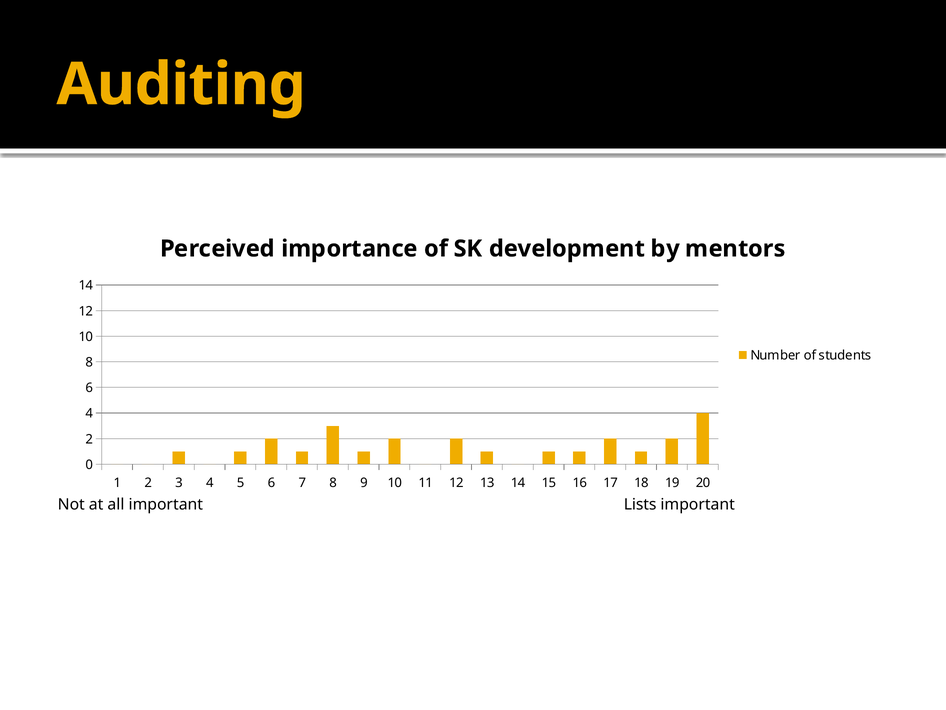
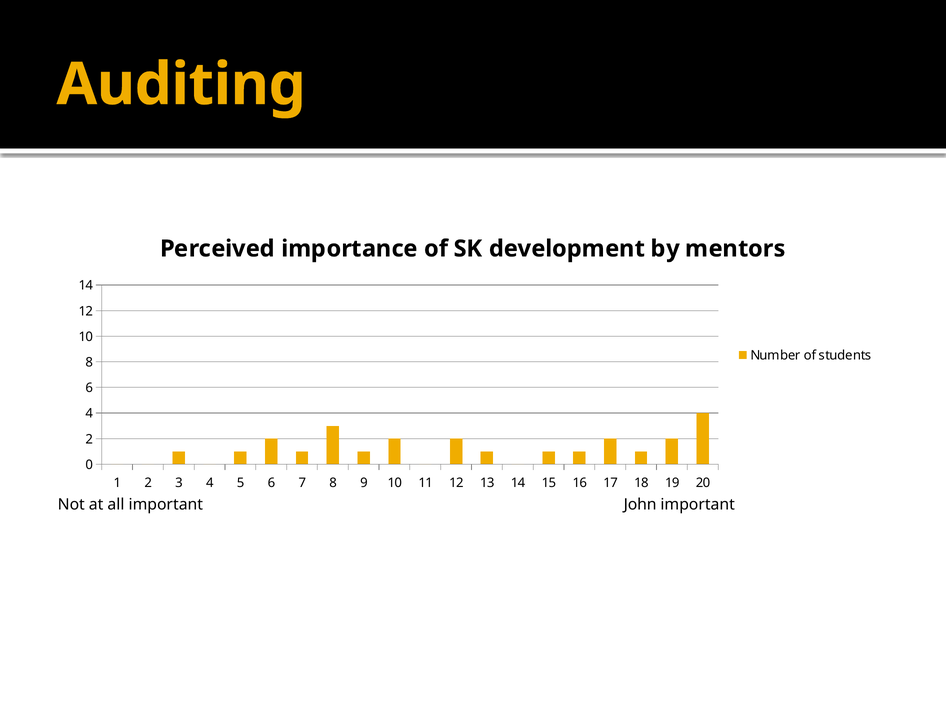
Lists: Lists -> John
